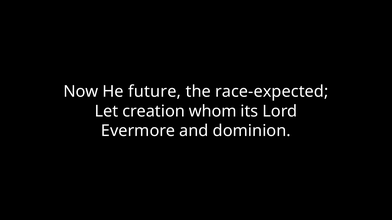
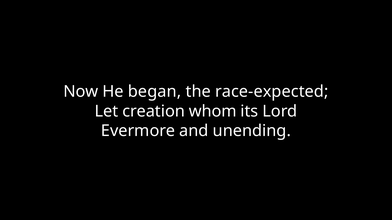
future: future -> began
dominion: dominion -> unending
